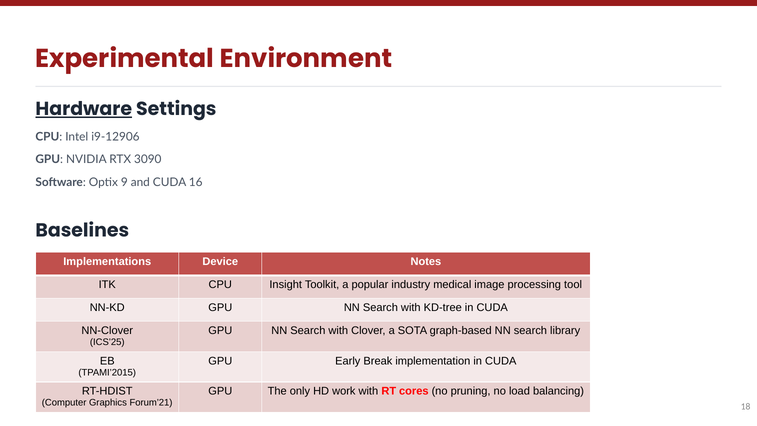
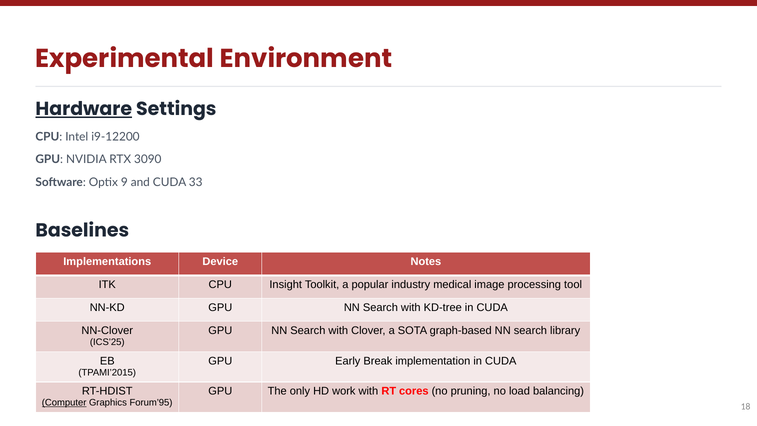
i9-12906: i9-12906 -> i9-12200
16: 16 -> 33
Computer underline: none -> present
Forum’21: Forum’21 -> Forum’95
